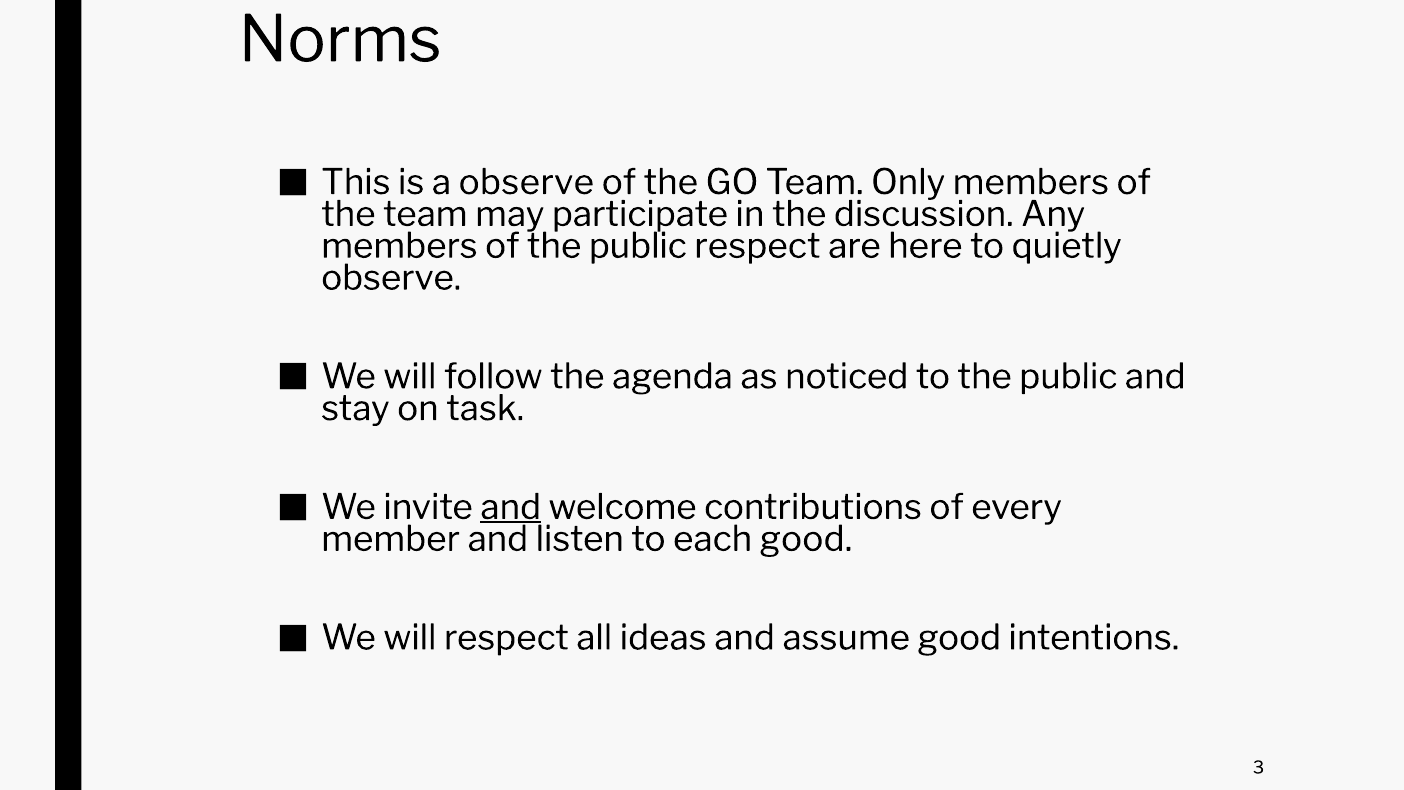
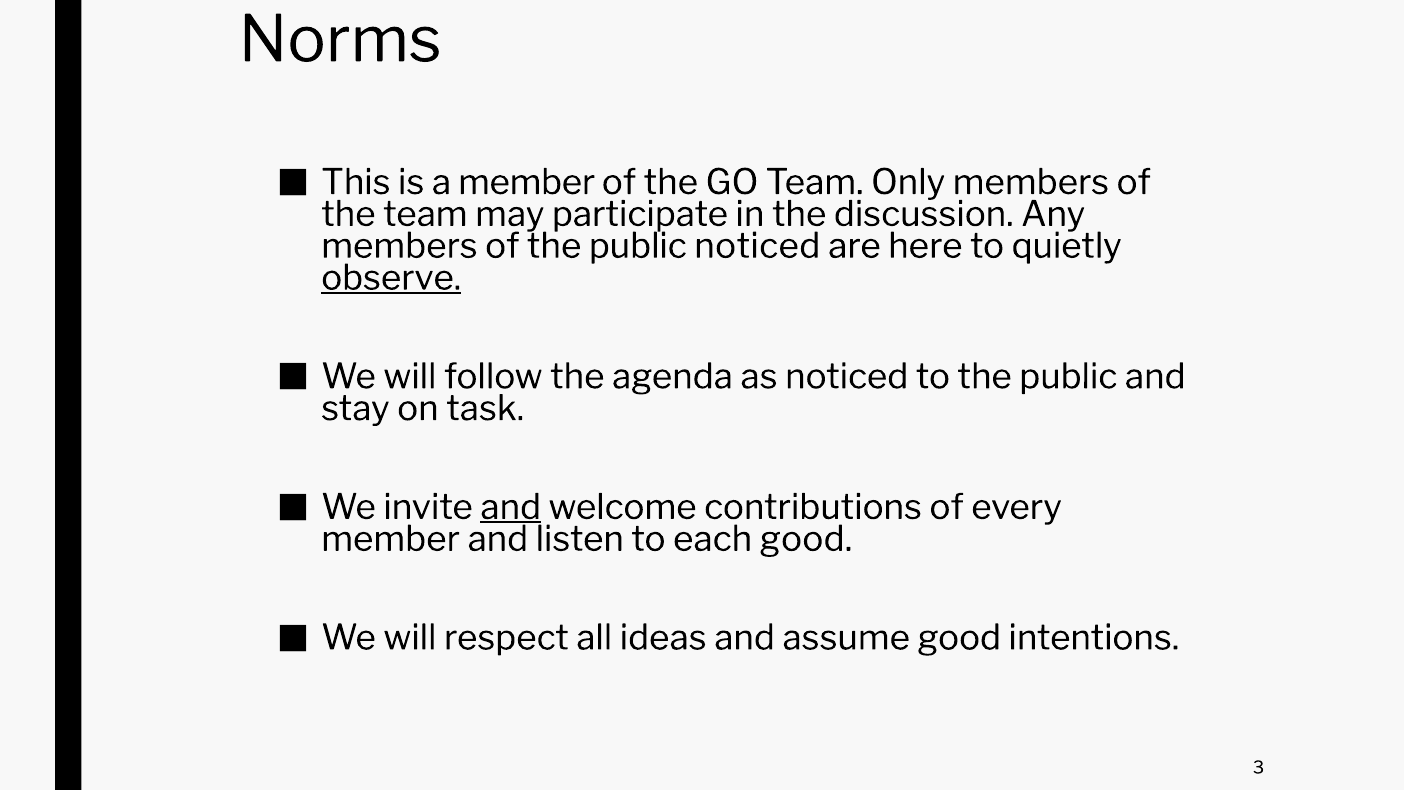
a observe: observe -> member
public respect: respect -> noticed
observe at (391, 278) underline: none -> present
